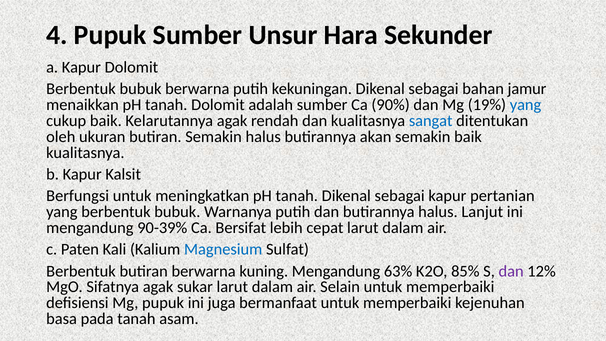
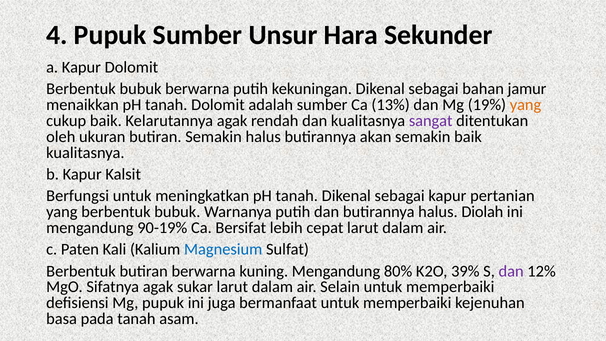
90%: 90% -> 13%
yang at (526, 105) colour: blue -> orange
sangat colour: blue -> purple
Lanjut: Lanjut -> Diolah
90-39%: 90-39% -> 90-19%
63%: 63% -> 80%
85%: 85% -> 39%
